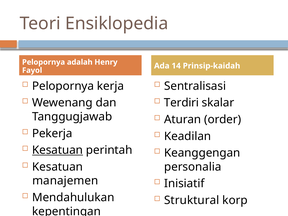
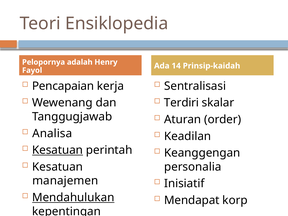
Pelopornya at (63, 86): Pelopornya -> Pencapaian
Pekerja: Pekerja -> Analisa
Mendahulukan underline: none -> present
Struktural: Struktural -> Mendapat
